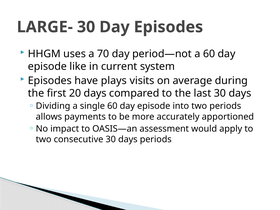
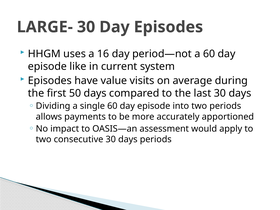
70: 70 -> 16
plays: plays -> value
20: 20 -> 50
